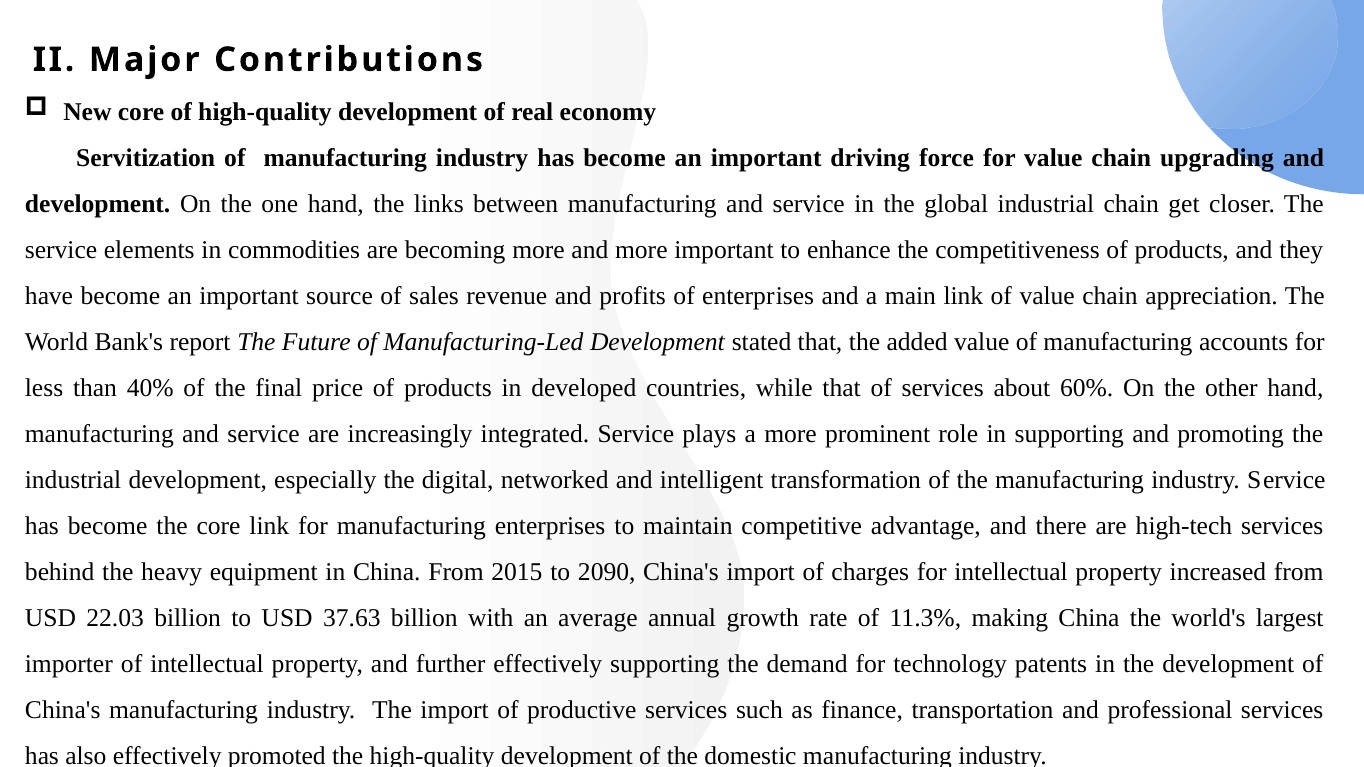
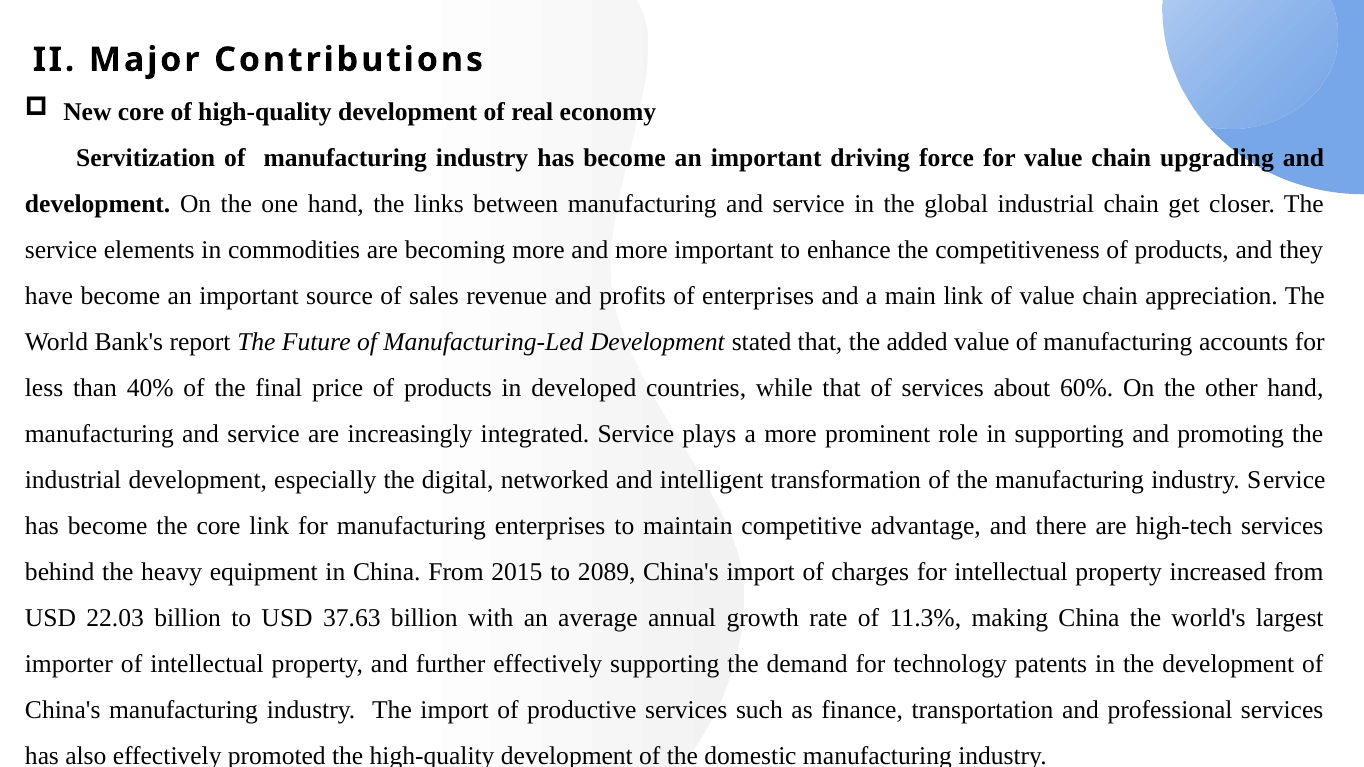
2090: 2090 -> 2089
